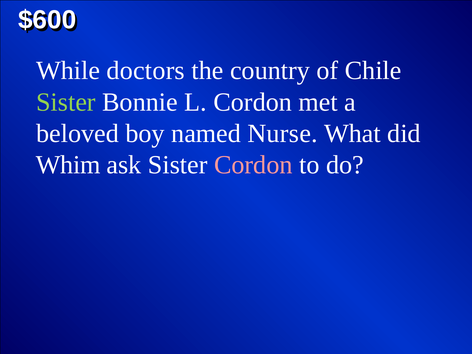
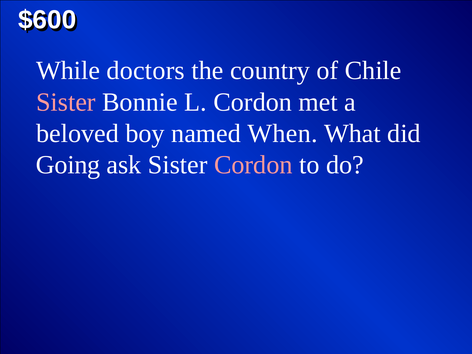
Sister at (66, 102) colour: light green -> pink
Nurse: Nurse -> When
Whim: Whim -> Going
